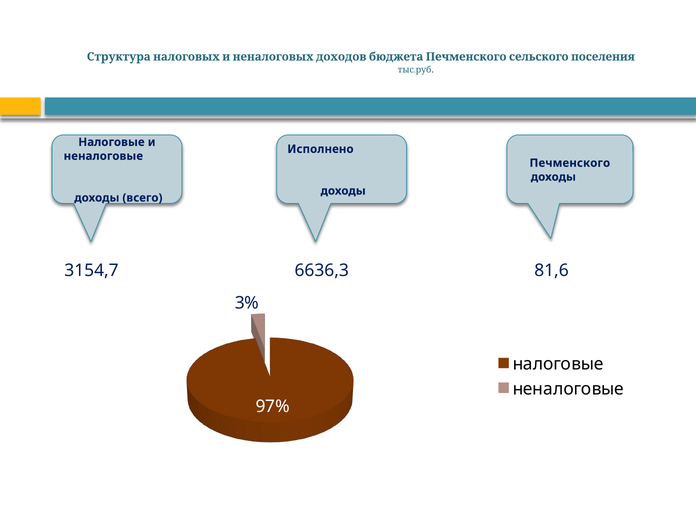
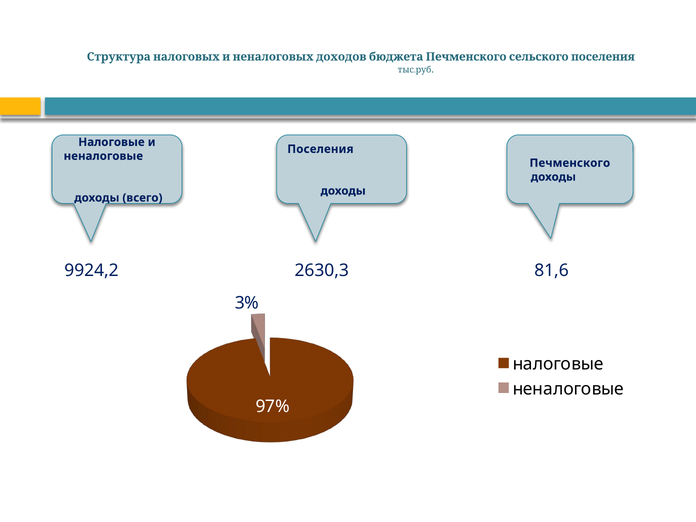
Исполнено: Исполнено -> Поселения
3154,7: 3154,7 -> 9924,2
6636,3: 6636,3 -> 2630,3
